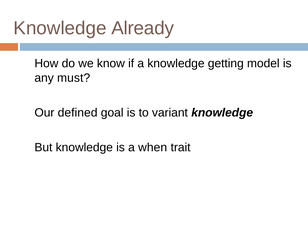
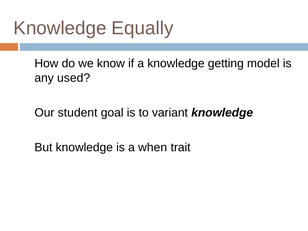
Already: Already -> Equally
must: must -> used
defined: defined -> student
